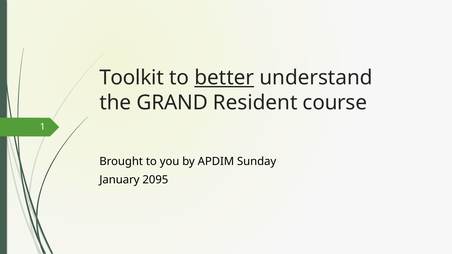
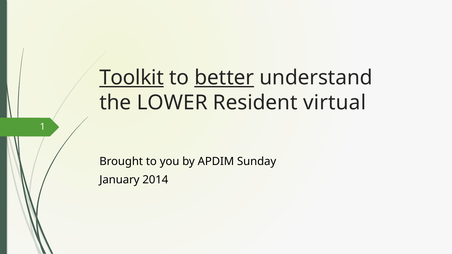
Toolkit underline: none -> present
GRAND: GRAND -> LOWER
course: course -> virtual
2095: 2095 -> 2014
